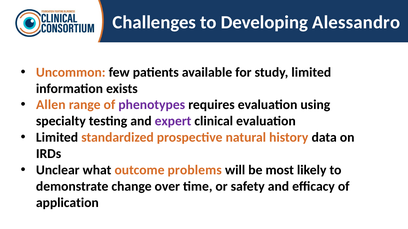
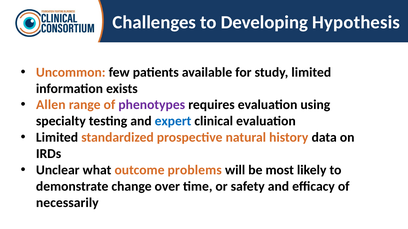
Alessandro: Alessandro -> Hypothesis
expert colour: purple -> blue
application: application -> necessarily
